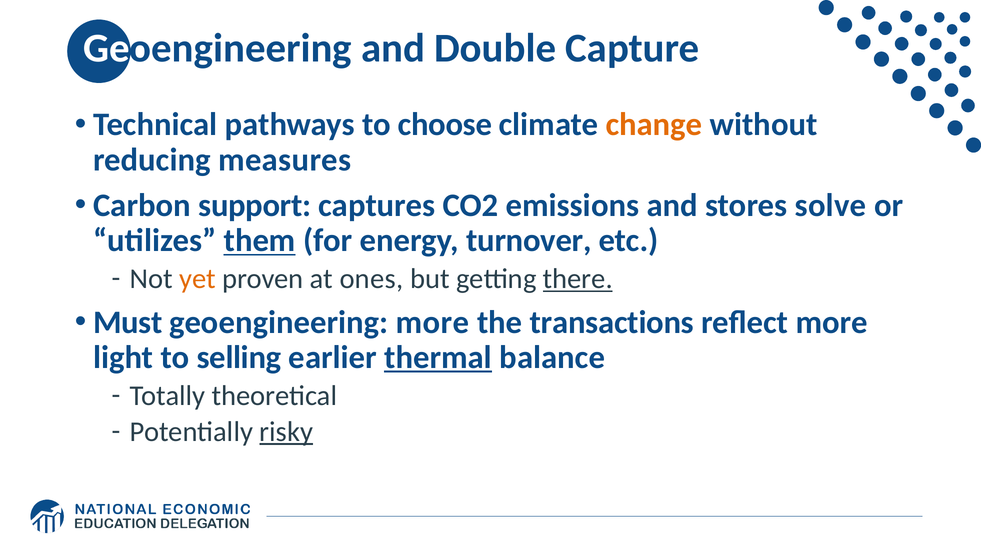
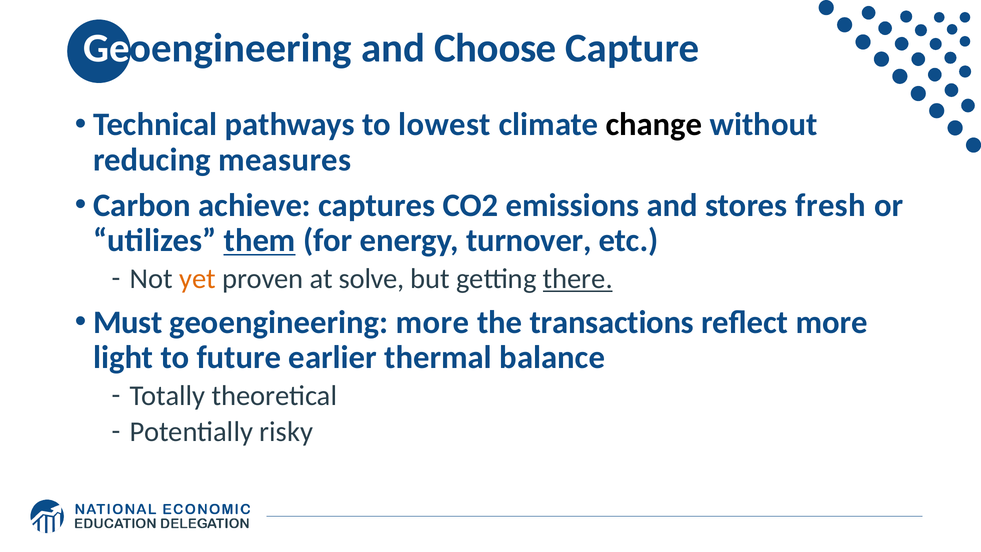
Double: Double -> Choose
choose: choose -> lowest
change colour: orange -> black
support: support -> achieve
solve: solve -> fresh
ones: ones -> solve
selling: selling -> future
thermal underline: present -> none
risky underline: present -> none
